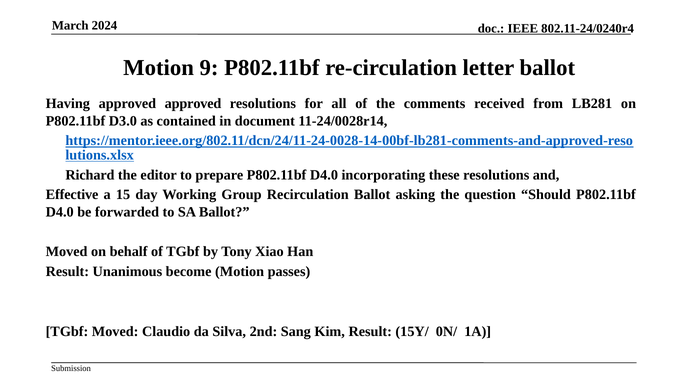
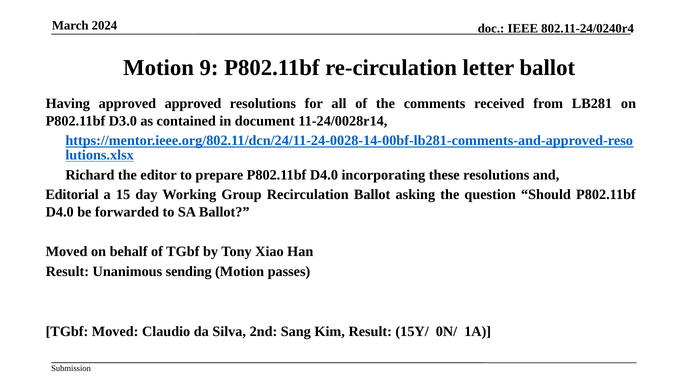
Effective: Effective -> Editorial
become: become -> sending
